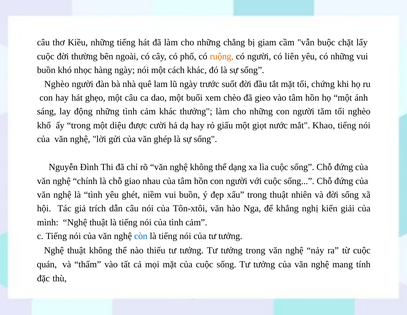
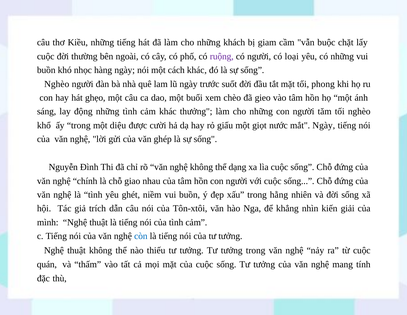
chẳng: chẳng -> khách
ruộng colour: orange -> purple
liên: liên -> loại
chứng: chứng -> phong
mắt Khao: Khao -> Ngày
trong thuật: thuật -> hằng
nghị: nghị -> nhìn
